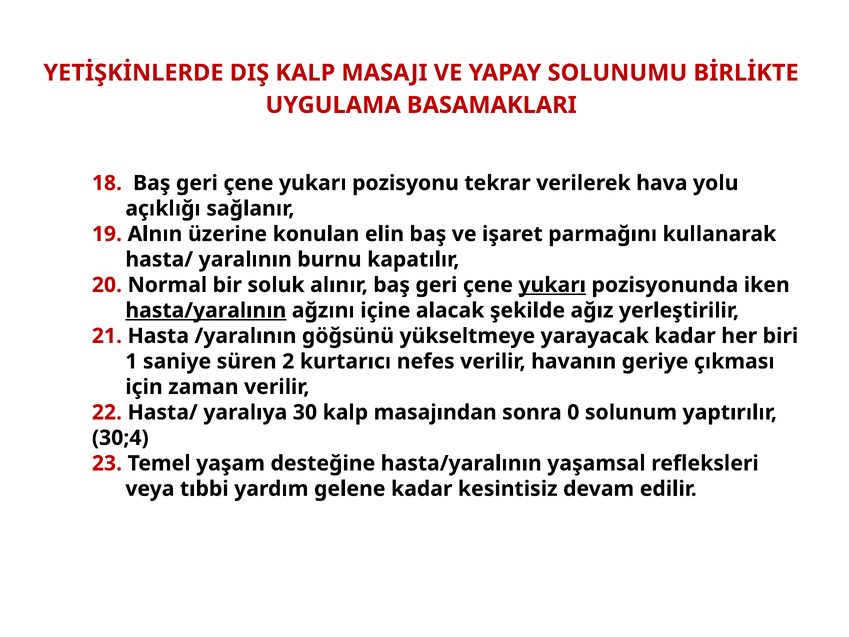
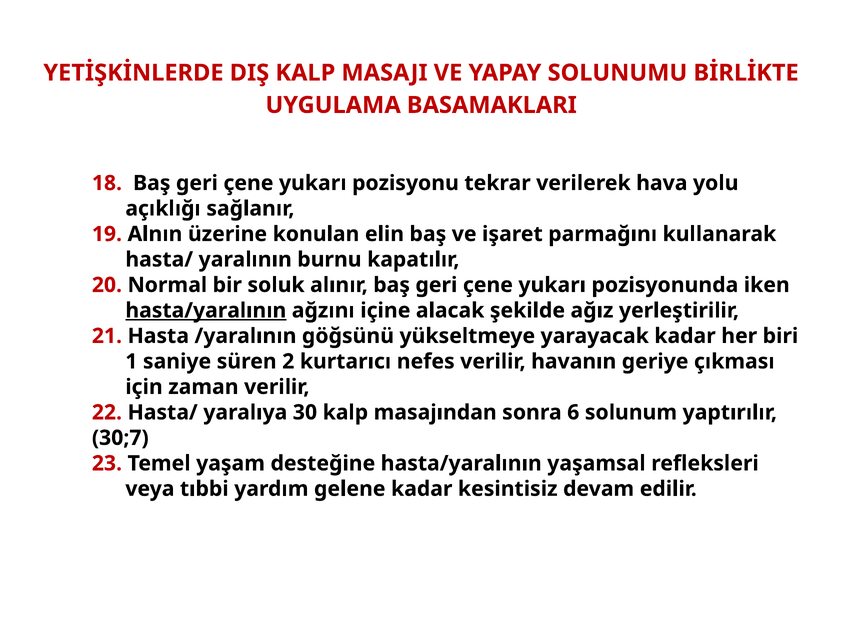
yukarı at (552, 285) underline: present -> none
0: 0 -> 6
30;4: 30;4 -> 30;7
